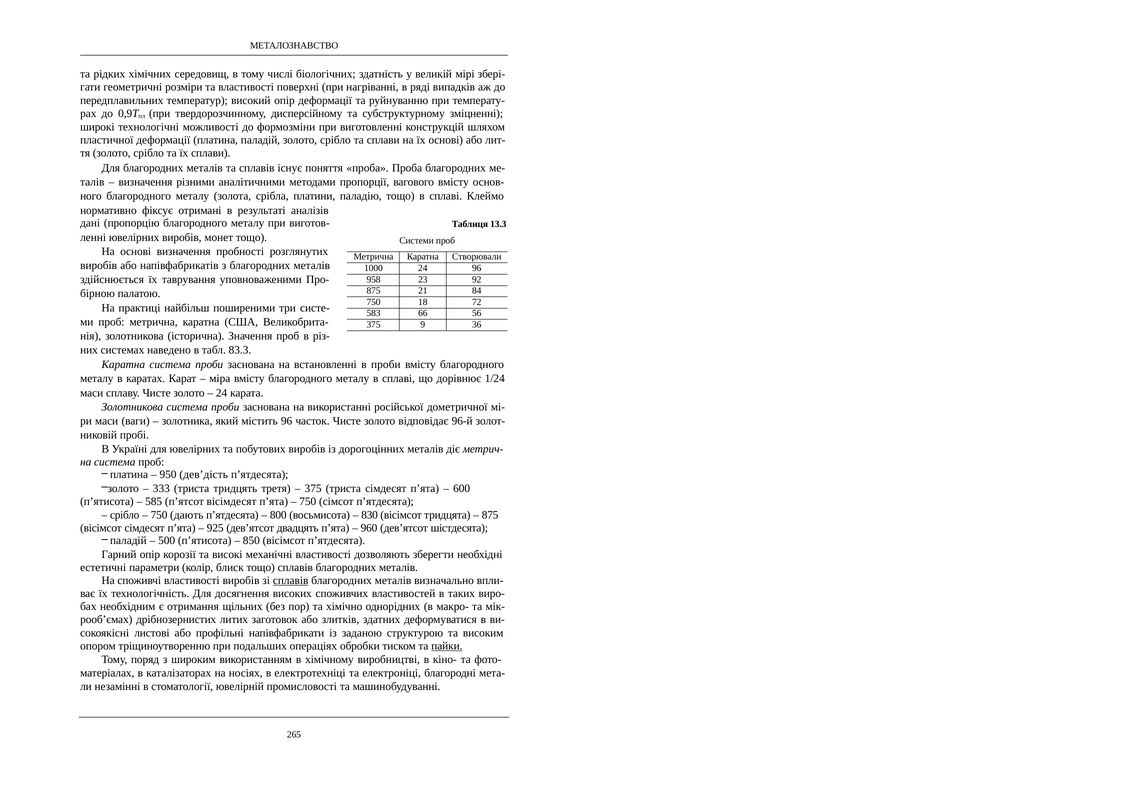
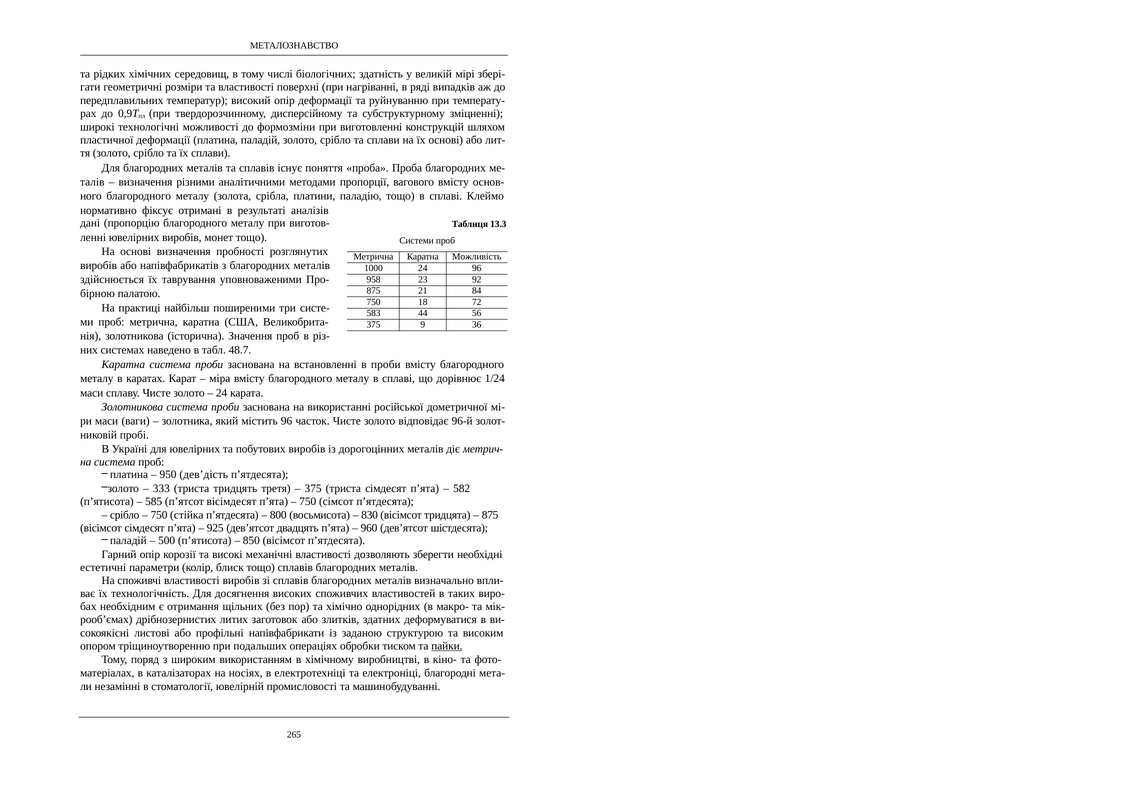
Створювали: Створювали -> Можливість
66: 66 -> 44
83.3: 83.3 -> 48.7
600: 600 -> 582
дають: дають -> стійка
сплавів at (291, 581) underline: present -> none
